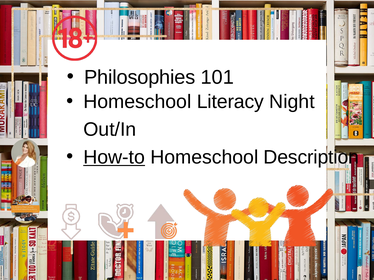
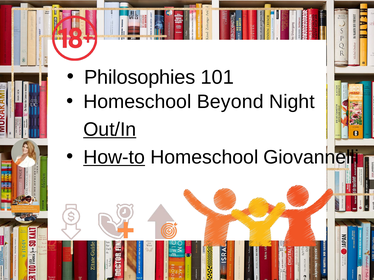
Literacy: Literacy -> Beyond
Out/In underline: none -> present
Description: Description -> Giovannelli
